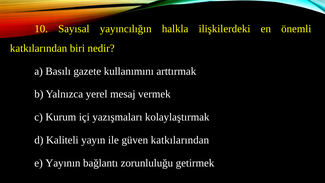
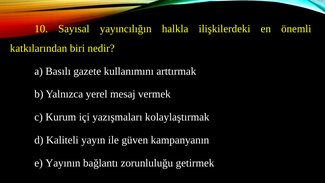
güven katkılarından: katkılarından -> kampanyanın
